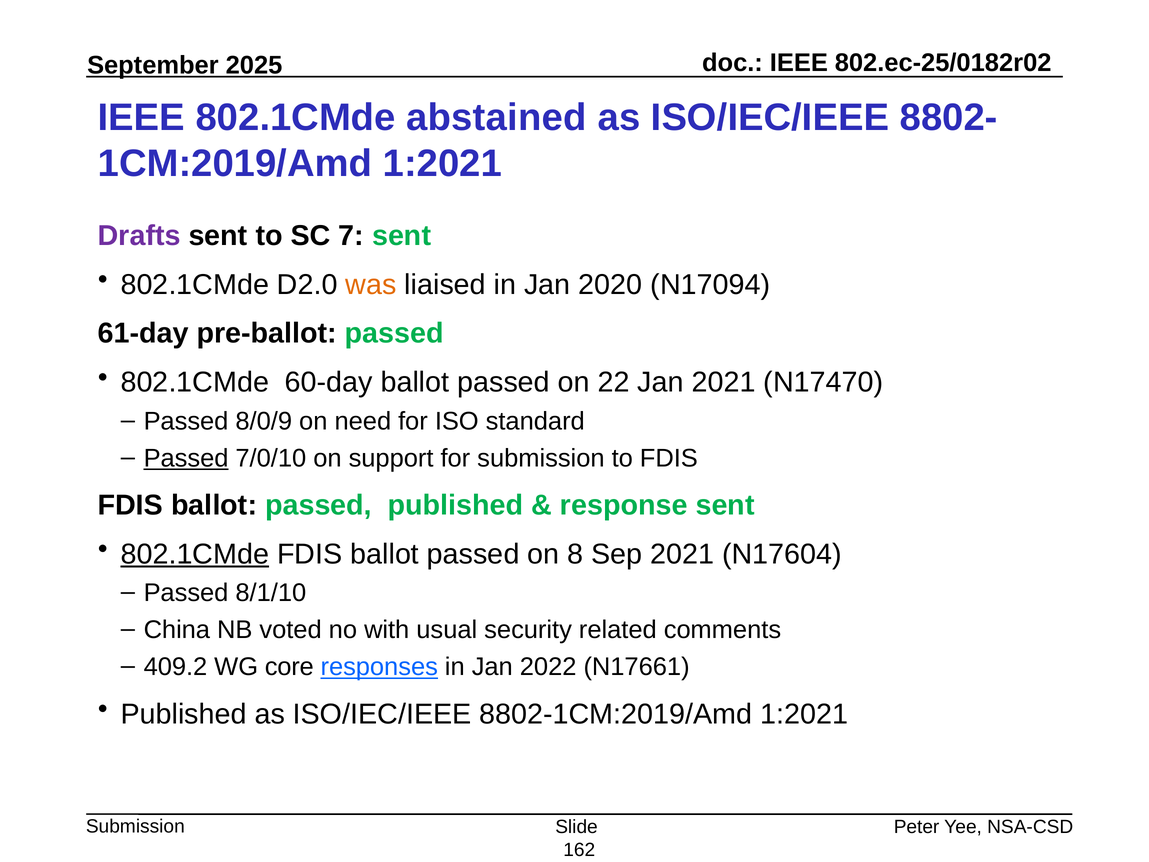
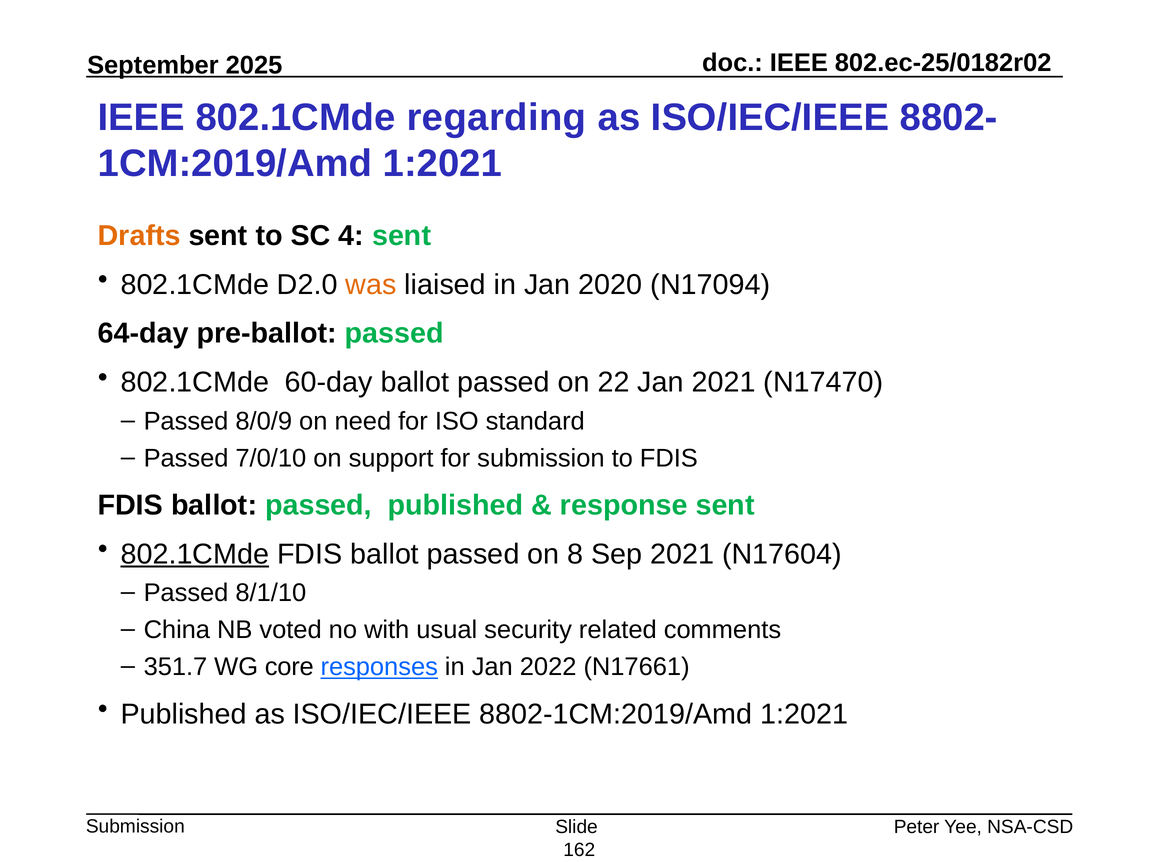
abstained: abstained -> regarding
Drafts colour: purple -> orange
7: 7 -> 4
61-day: 61-day -> 64-day
Passed at (186, 458) underline: present -> none
409.2: 409.2 -> 351.7
